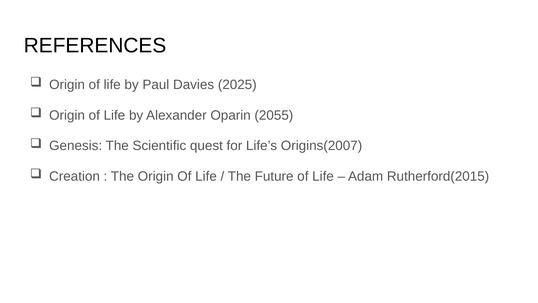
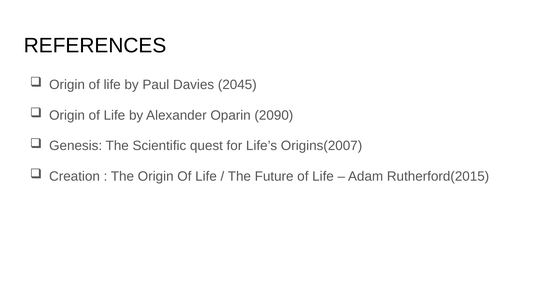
2025: 2025 -> 2045
2055: 2055 -> 2090
